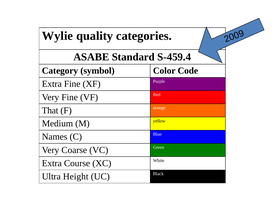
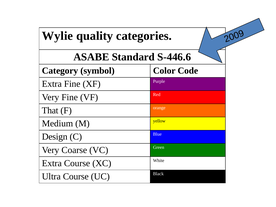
S-459.4: S-459.4 -> S-446.6
Names: Names -> Design
Ultra Height: Height -> Course
